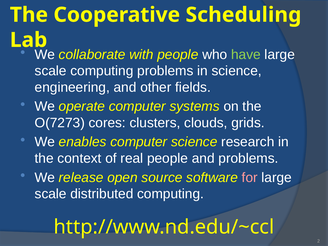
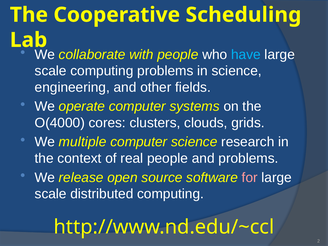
have colour: light green -> light blue
O(7273: O(7273 -> O(4000
enables: enables -> multiple
